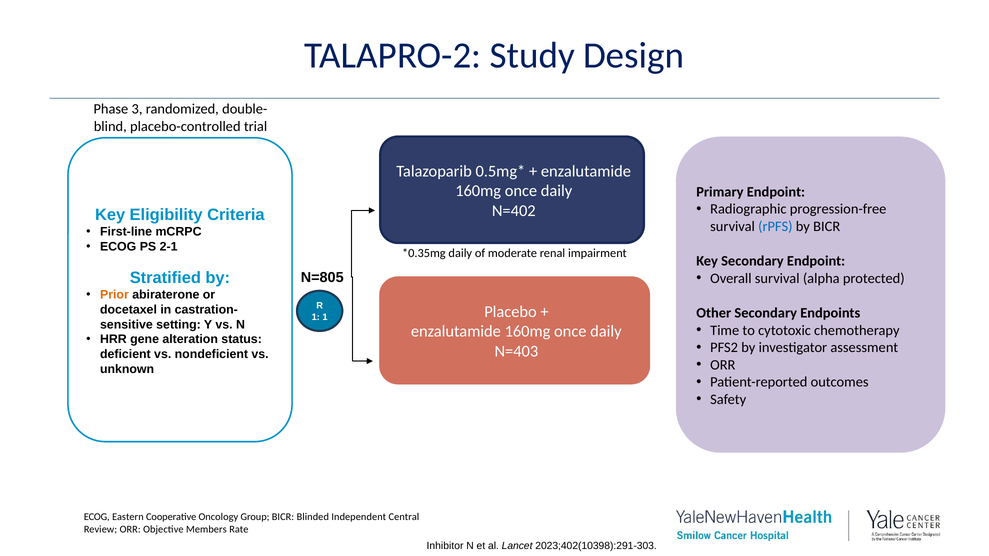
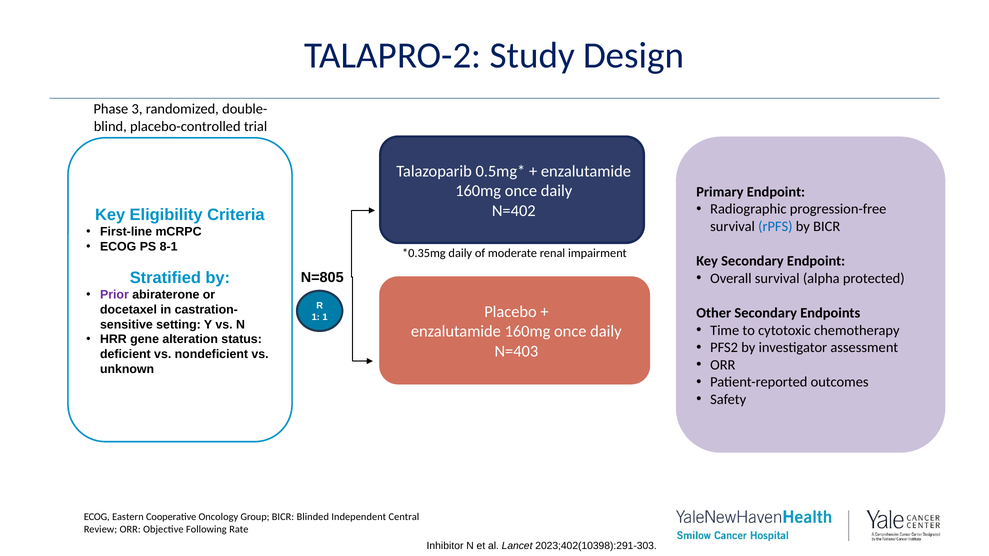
2-1: 2-1 -> 8-1
Prior colour: orange -> purple
Members: Members -> Following
